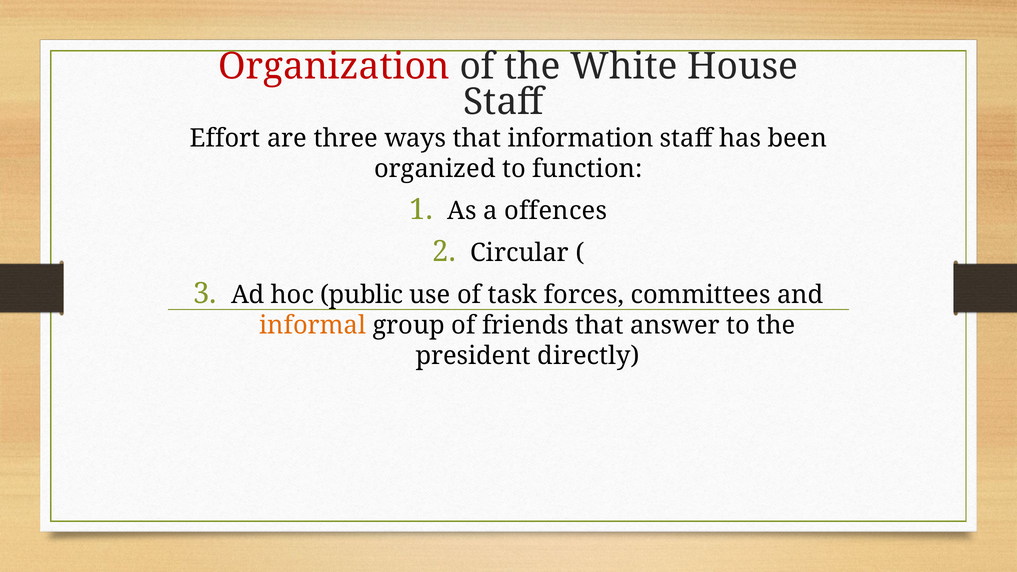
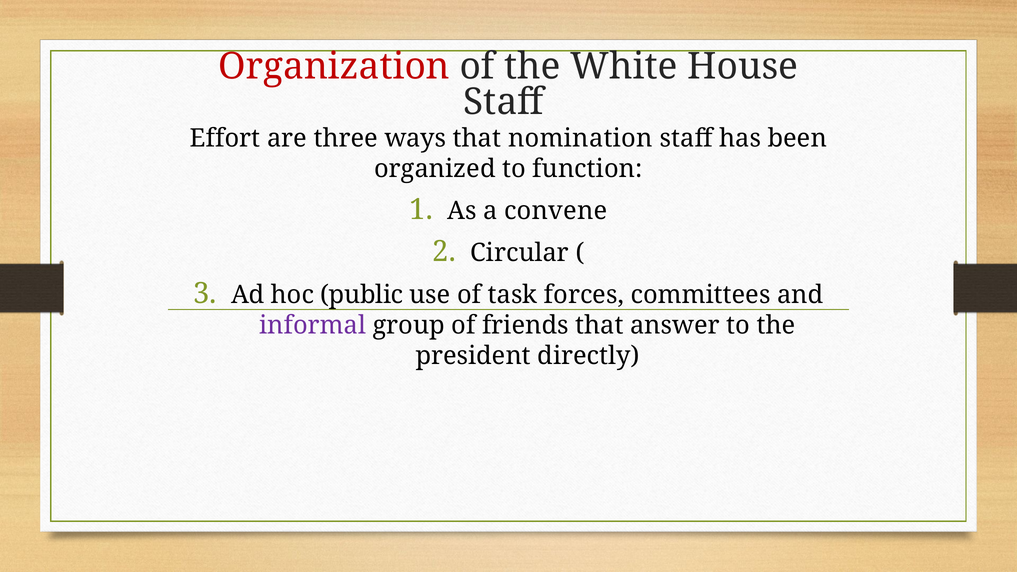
information: information -> nomination
offences: offences -> convene
informal colour: orange -> purple
